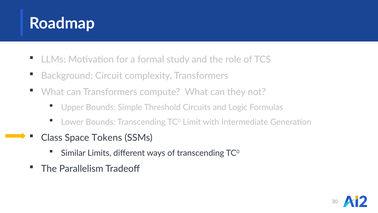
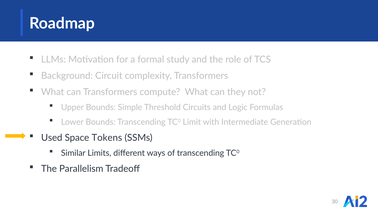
Class: Class -> Used
